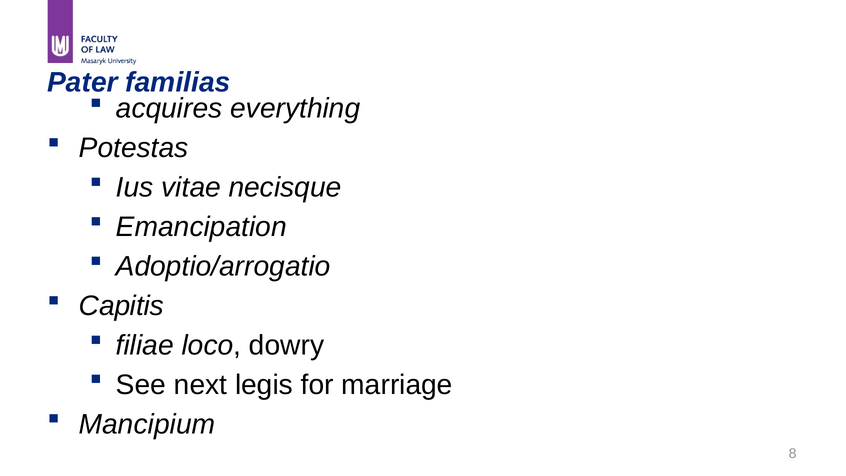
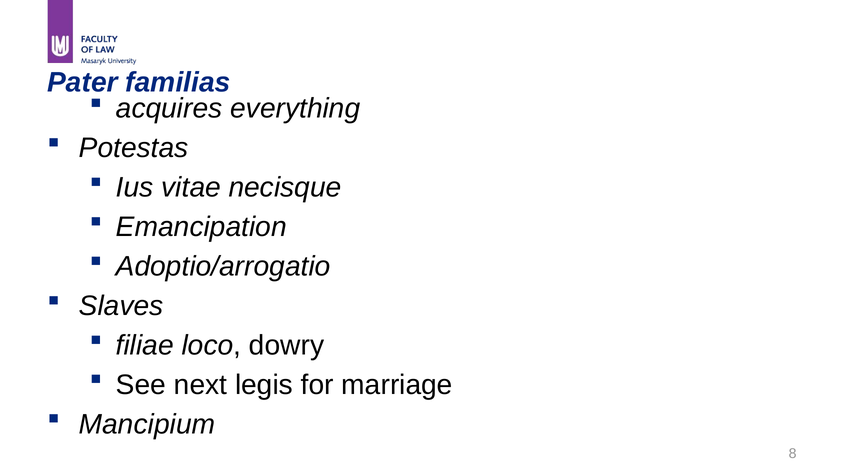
Capitis: Capitis -> Slaves
